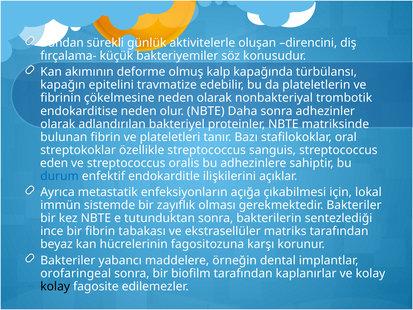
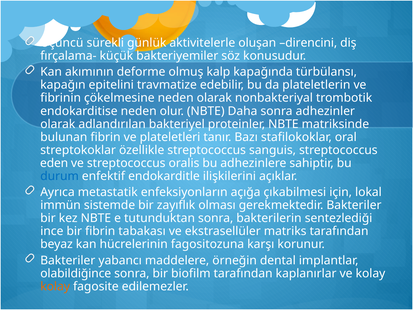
Bundan: Bundan -> Üçüncü
orofaringeal: orofaringeal -> olabildiğince
kolay at (55, 286) colour: black -> orange
